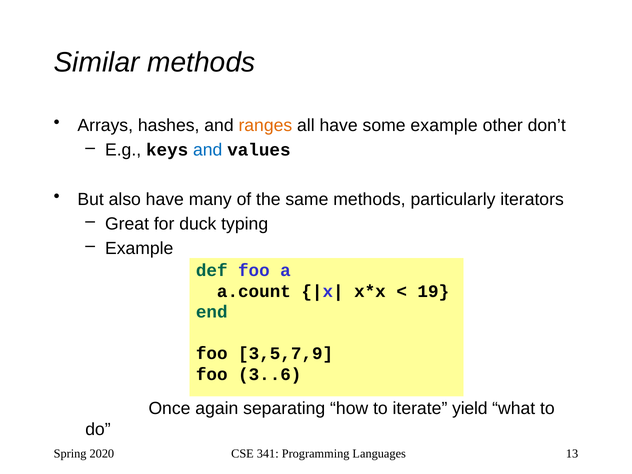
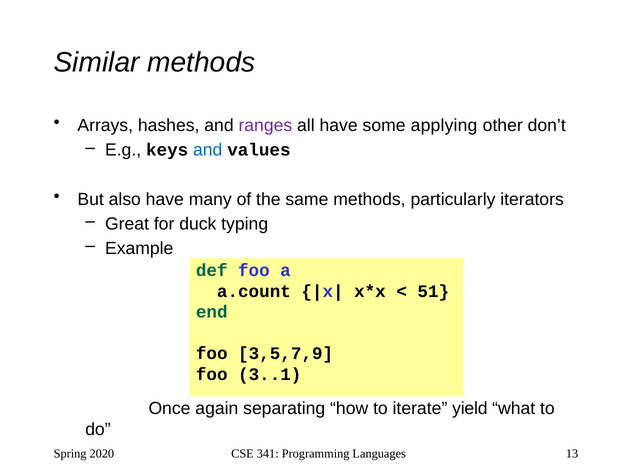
ranges colour: orange -> purple
some example: example -> applying
19: 19 -> 51
3..6: 3..6 -> 3..1
